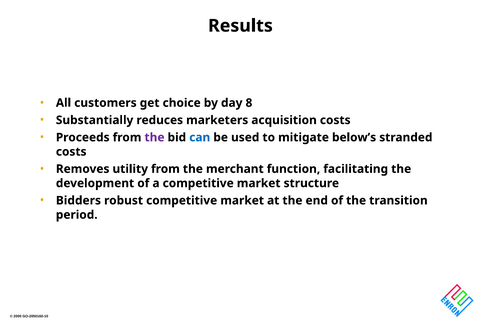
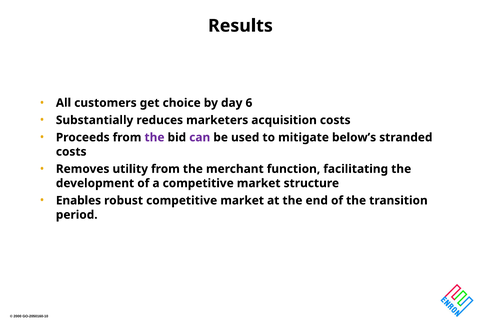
8: 8 -> 6
can colour: blue -> purple
Bidders: Bidders -> Enables
